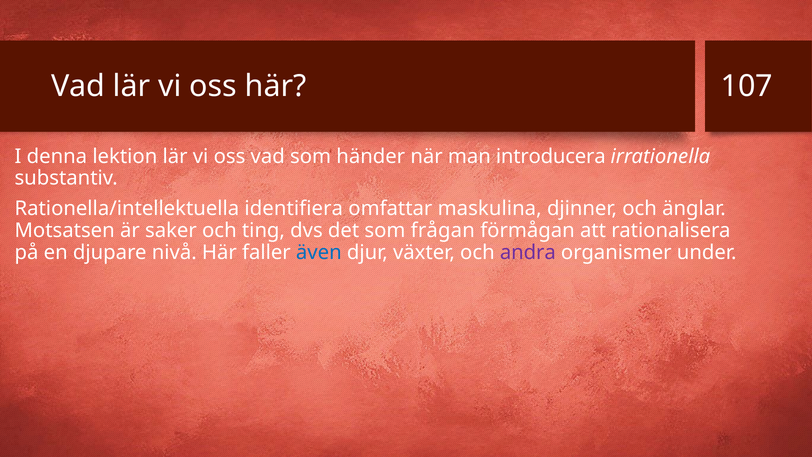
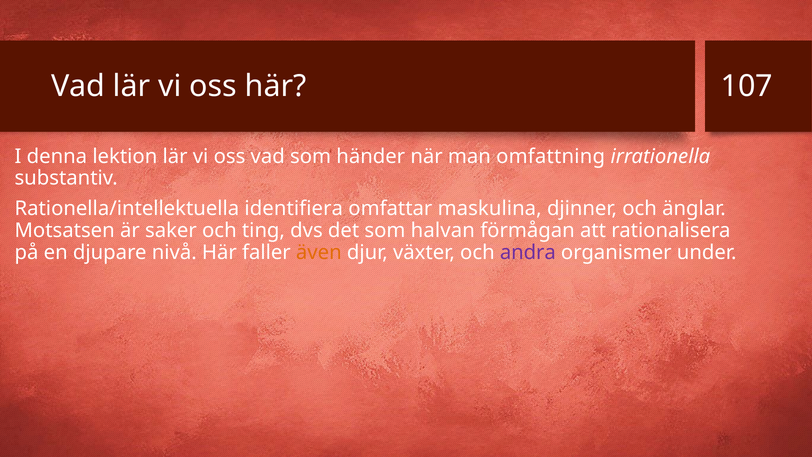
introducera: introducera -> omfattning
frågan: frågan -> halvan
även colour: blue -> orange
